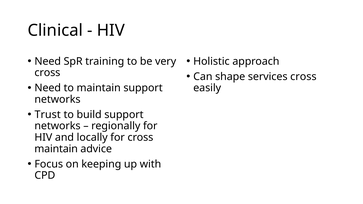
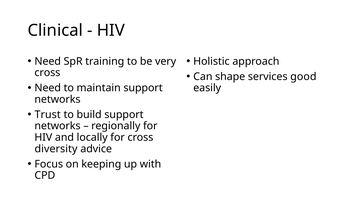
services cross: cross -> good
maintain at (56, 149): maintain -> diversity
